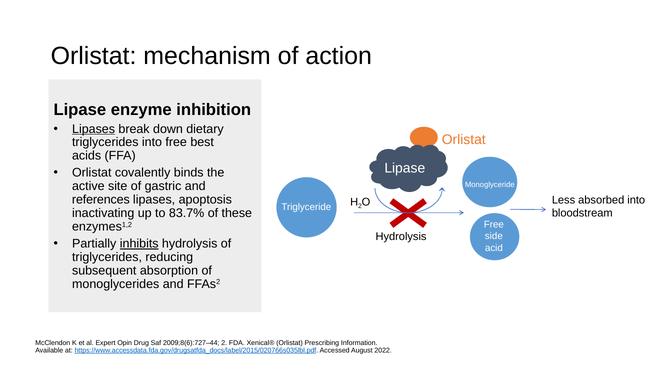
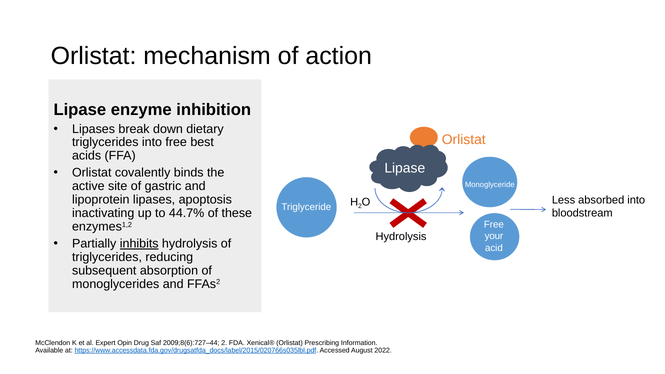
Lipases at (94, 129) underline: present -> none
references: references -> lipoprotein
83.7%: 83.7% -> 44.7%
side: side -> your
